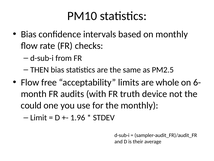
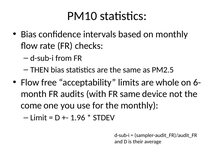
FR truth: truth -> same
could: could -> come
